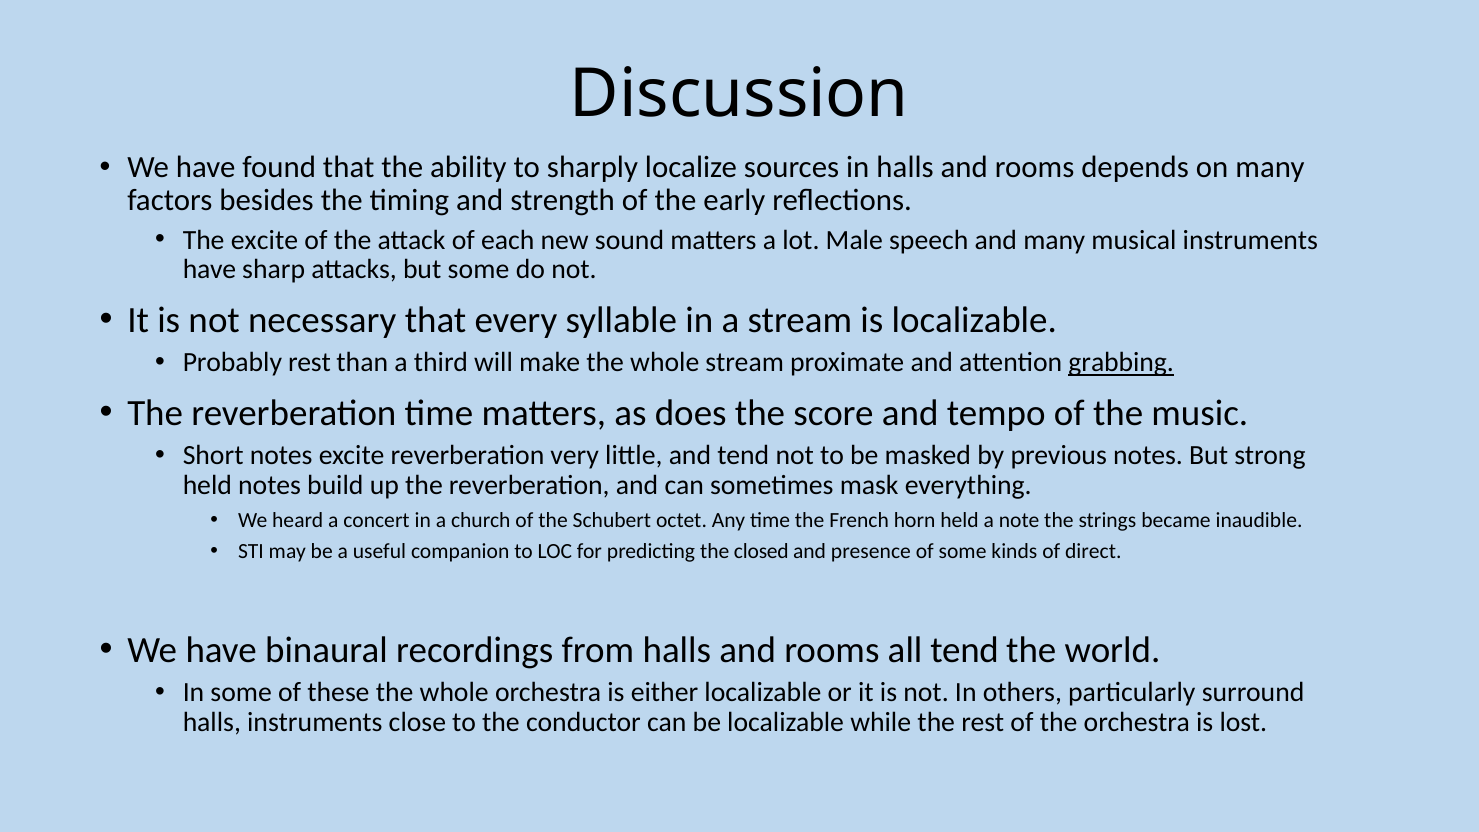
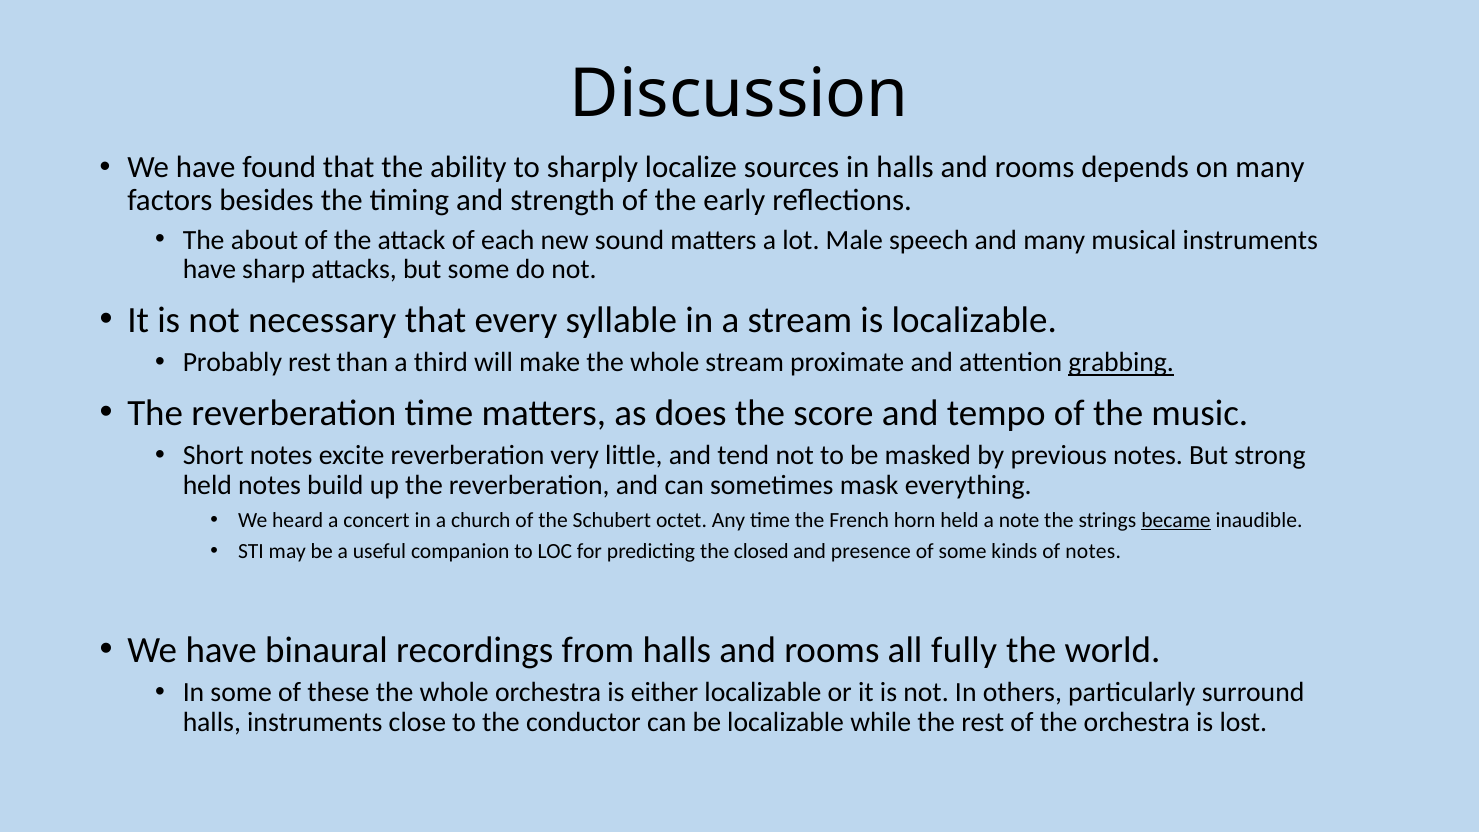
The excite: excite -> about
became underline: none -> present
of direct: direct -> notes
all tend: tend -> fully
